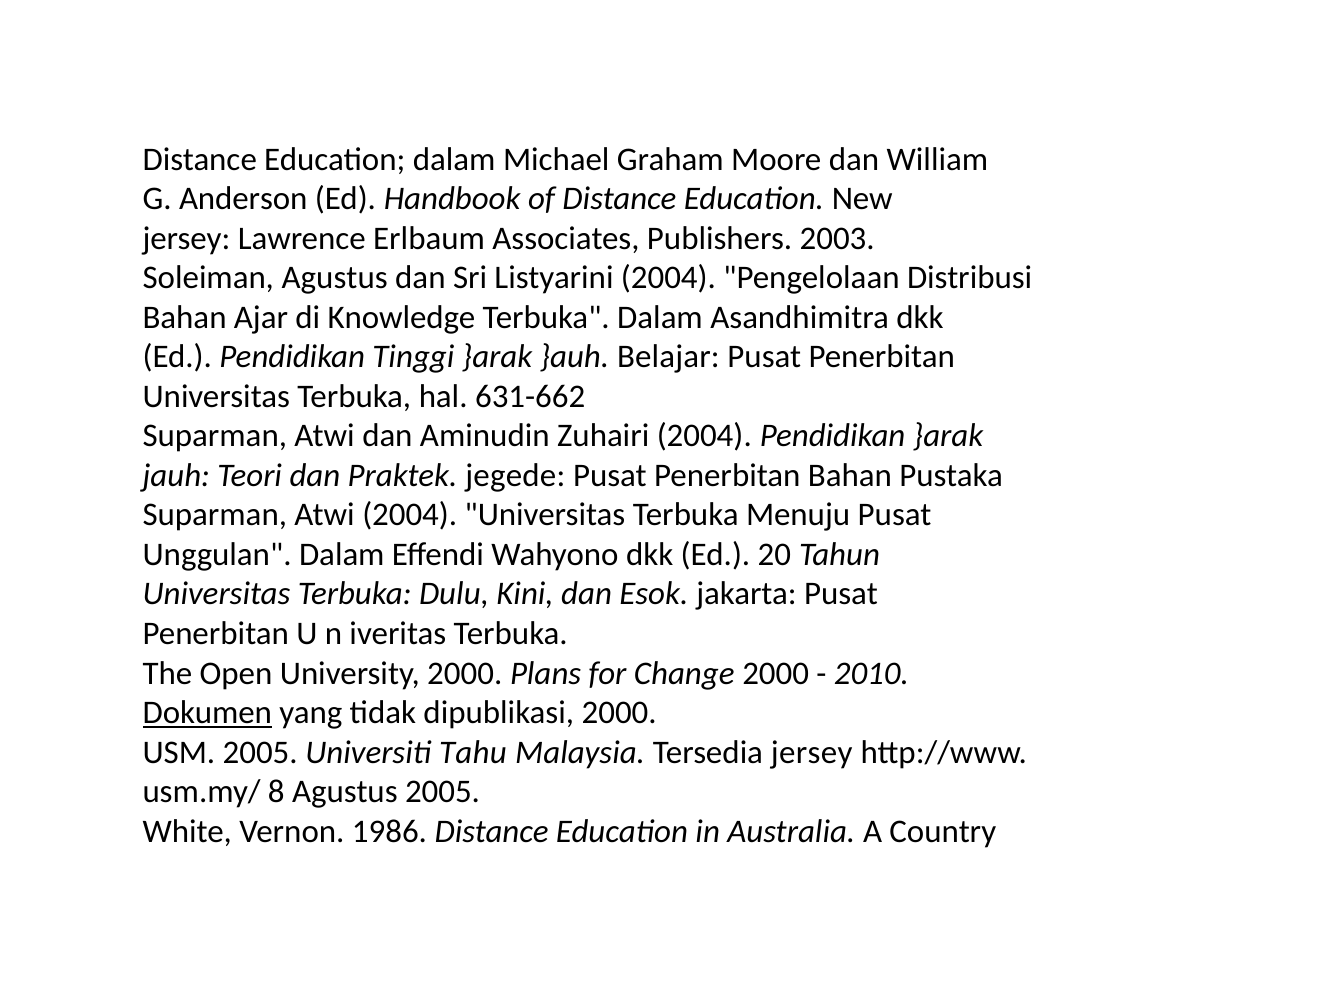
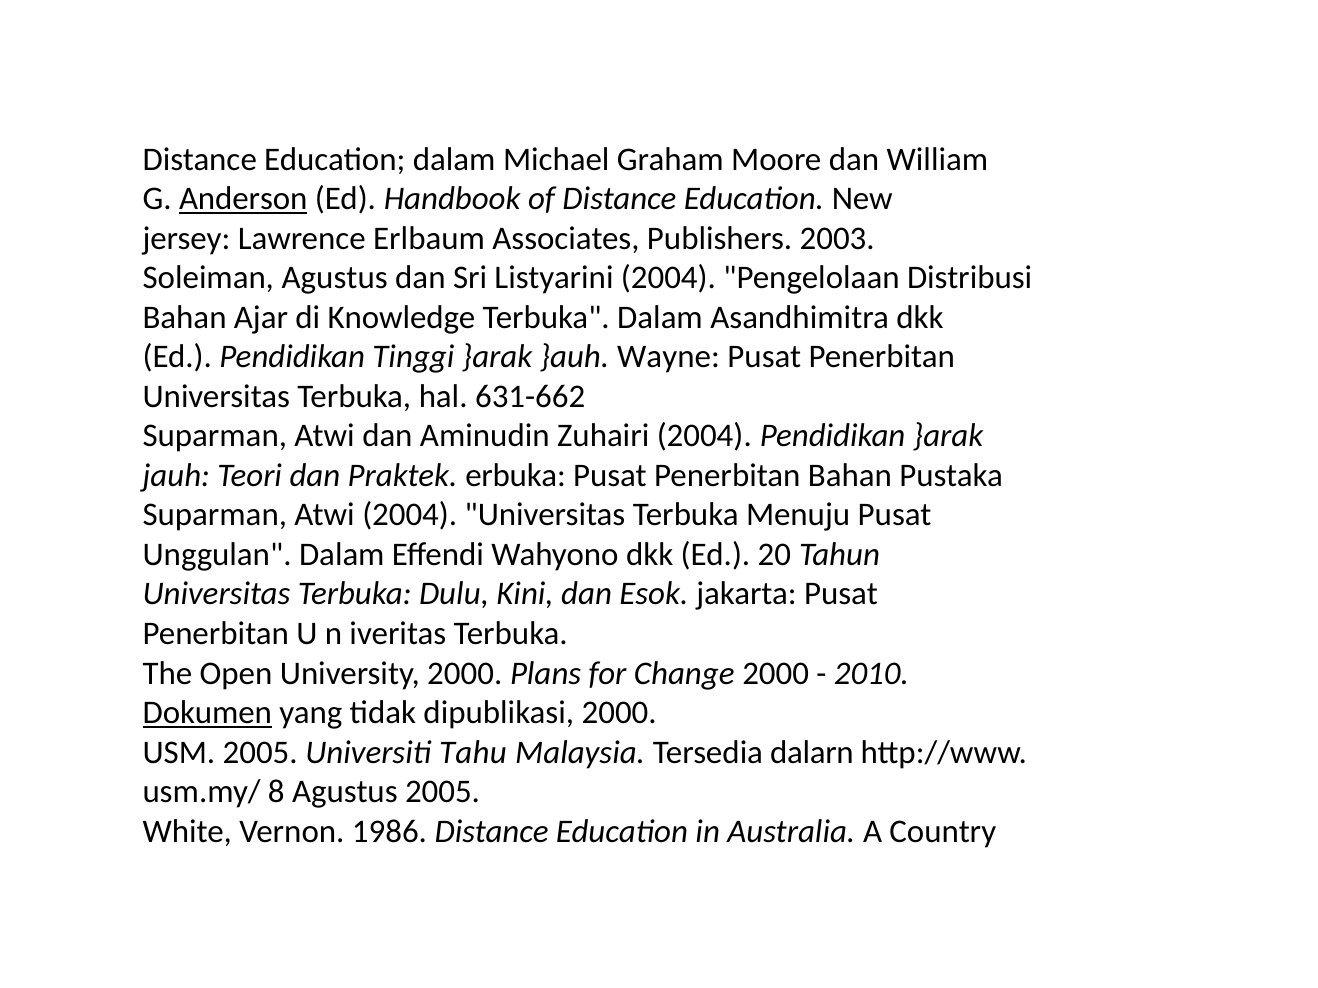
Anderson underline: none -> present
Belajar: Belajar -> Wayne
jegede: jegede -> erbuka
Tersedia jersey: jersey -> dalarn
